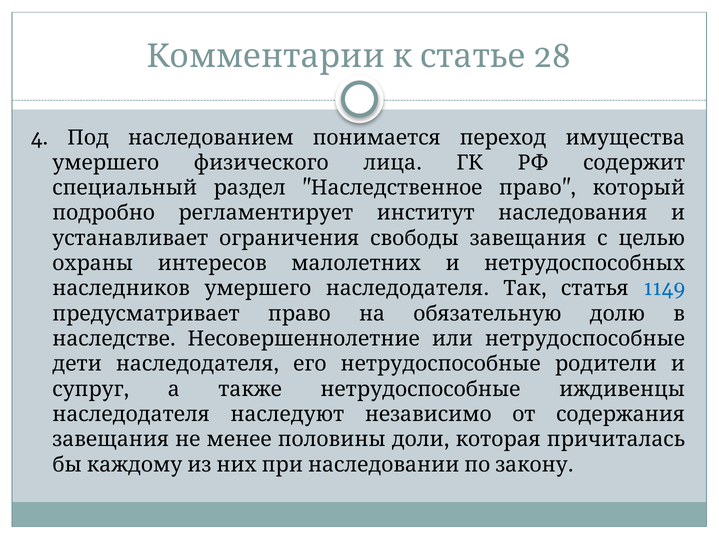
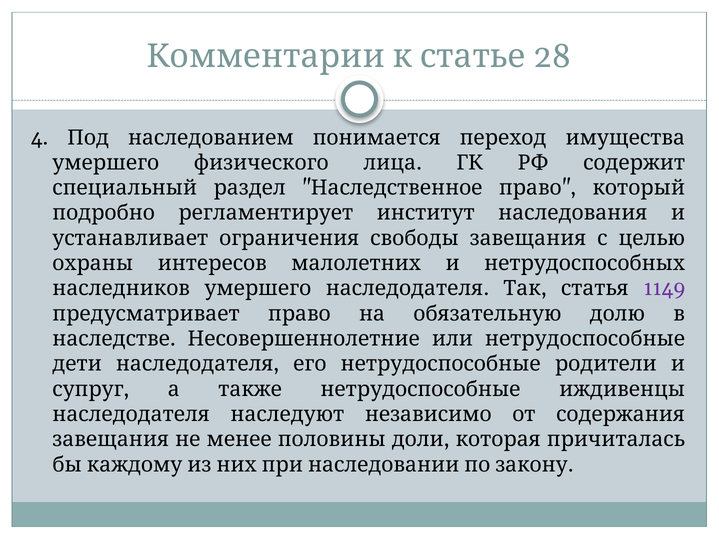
1149 colour: blue -> purple
